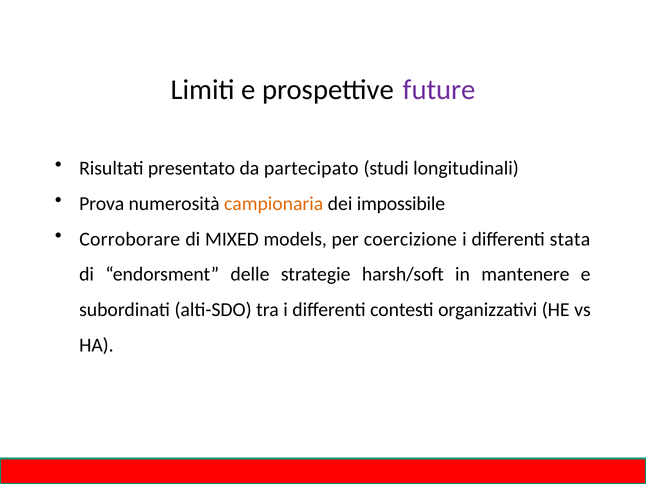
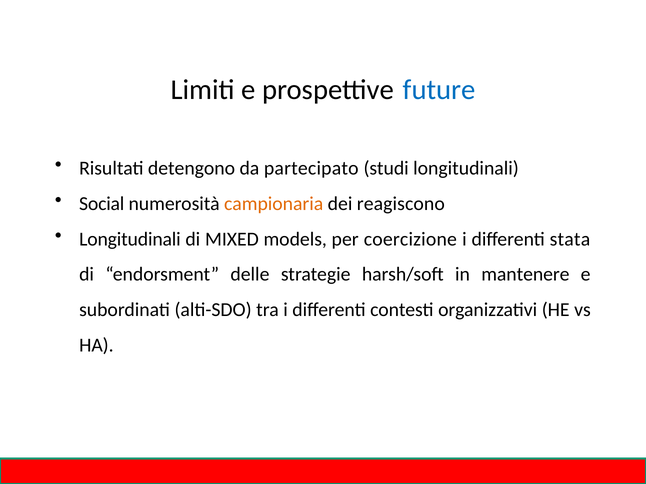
future colour: purple -> blue
presentato: presentato -> detengono
Prova: Prova -> Social
impossibile: impossibile -> reagiscono
Corroborare at (130, 239): Corroborare -> Longitudinali
